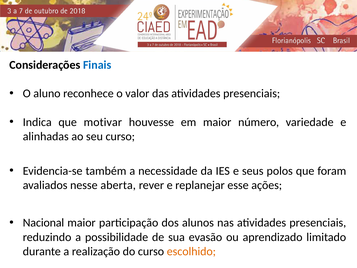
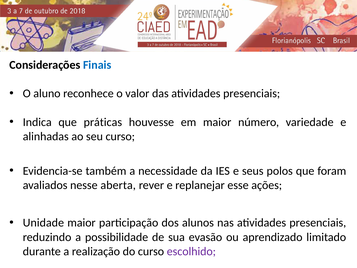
motivar: motivar -> práticas
Nacional: Nacional -> Unidade
escolhido colour: orange -> purple
